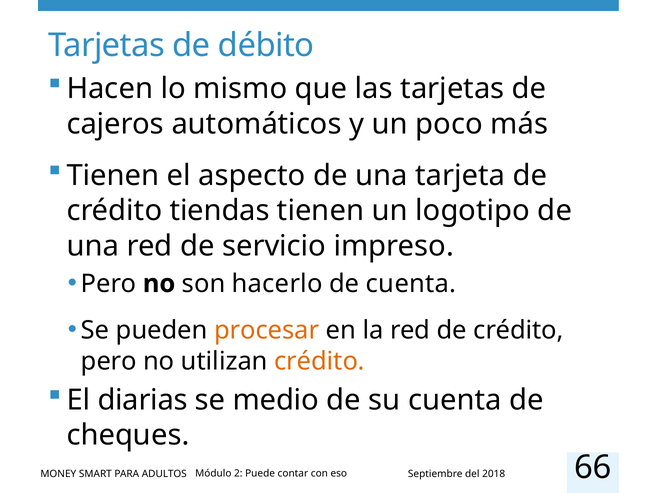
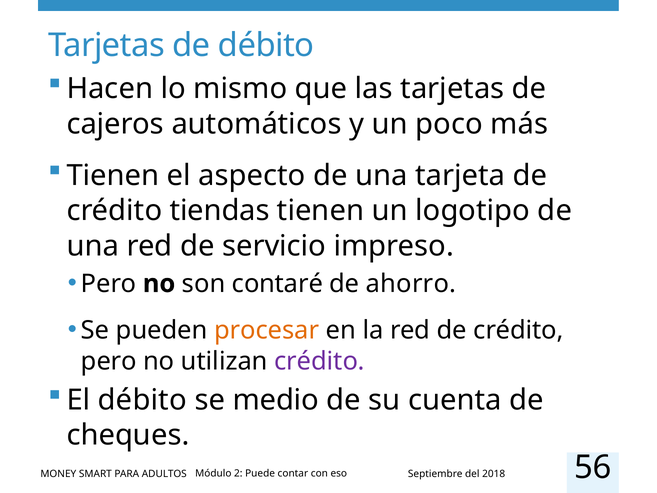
hacerlo: hacerlo -> contaré
de cuenta: cuenta -> ahorro
crédito at (320, 361) colour: orange -> purple
El diarias: diarias -> débito
66: 66 -> 56
